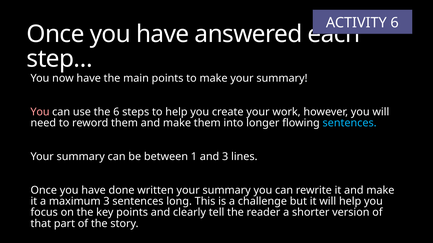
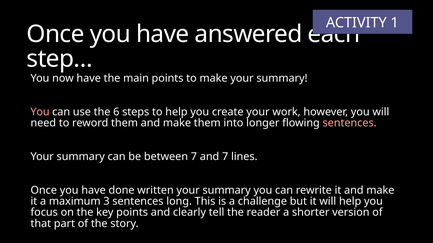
ACTIVITY 6: 6 -> 1
sentences at (350, 123) colour: light blue -> pink
between 1: 1 -> 7
and 3: 3 -> 7
